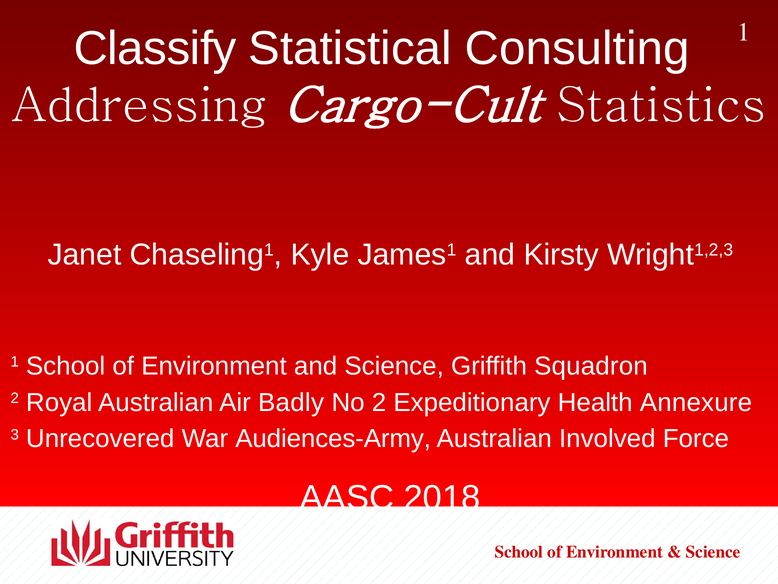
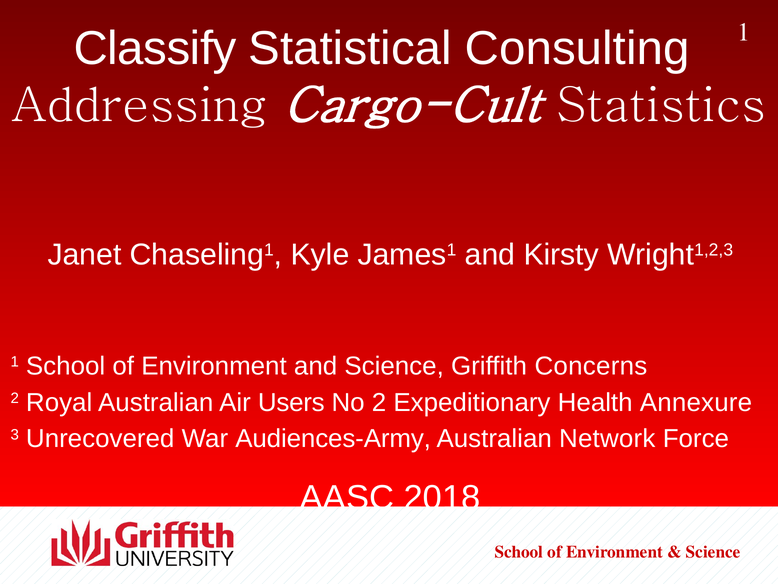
Squadron: Squadron -> Concerns
Badly: Badly -> Users
Involved: Involved -> Network
